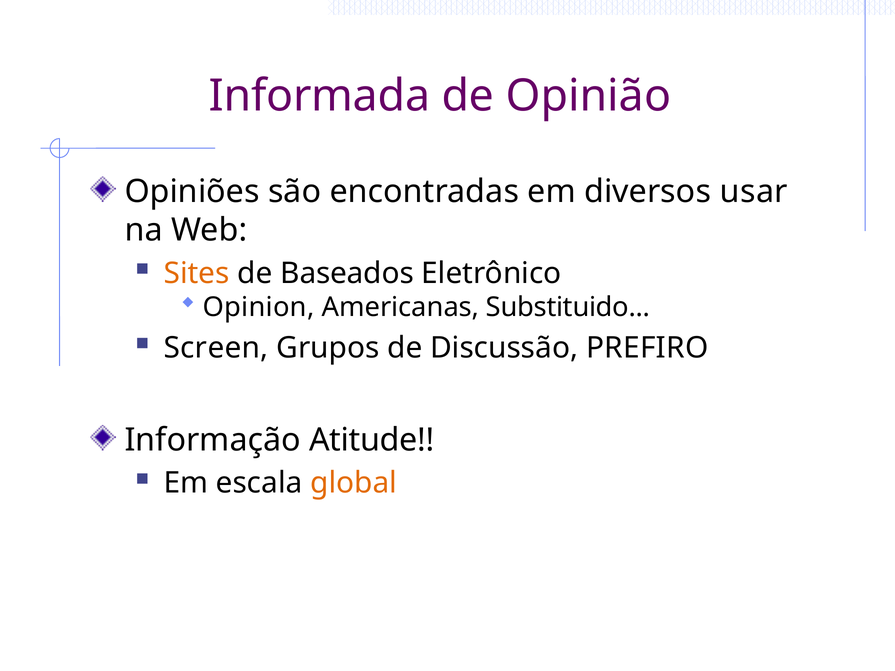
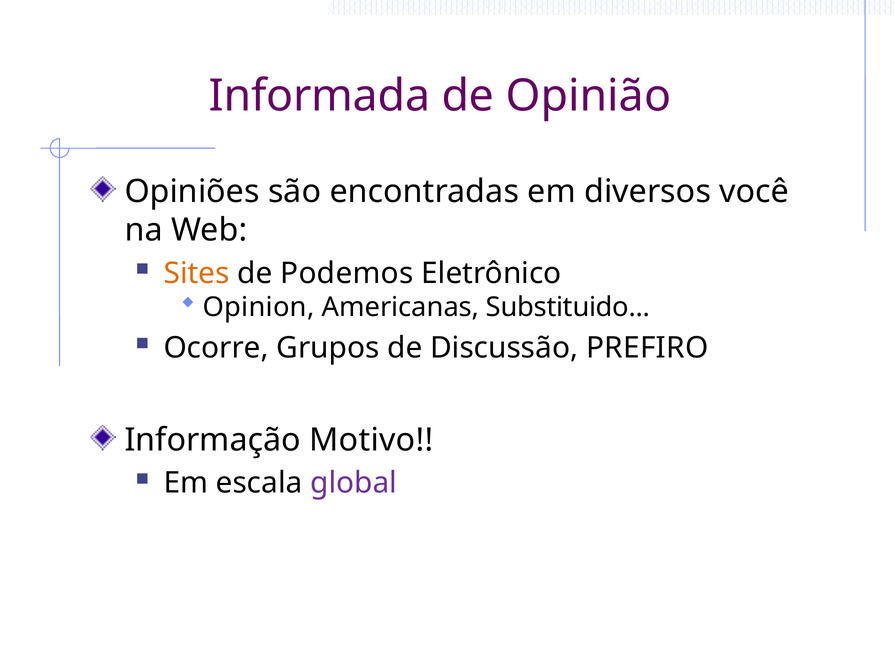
usar: usar -> você
Baseados: Baseados -> Podemos
Screen: Screen -> Ocorre
Atitude: Atitude -> Motivo
global colour: orange -> purple
